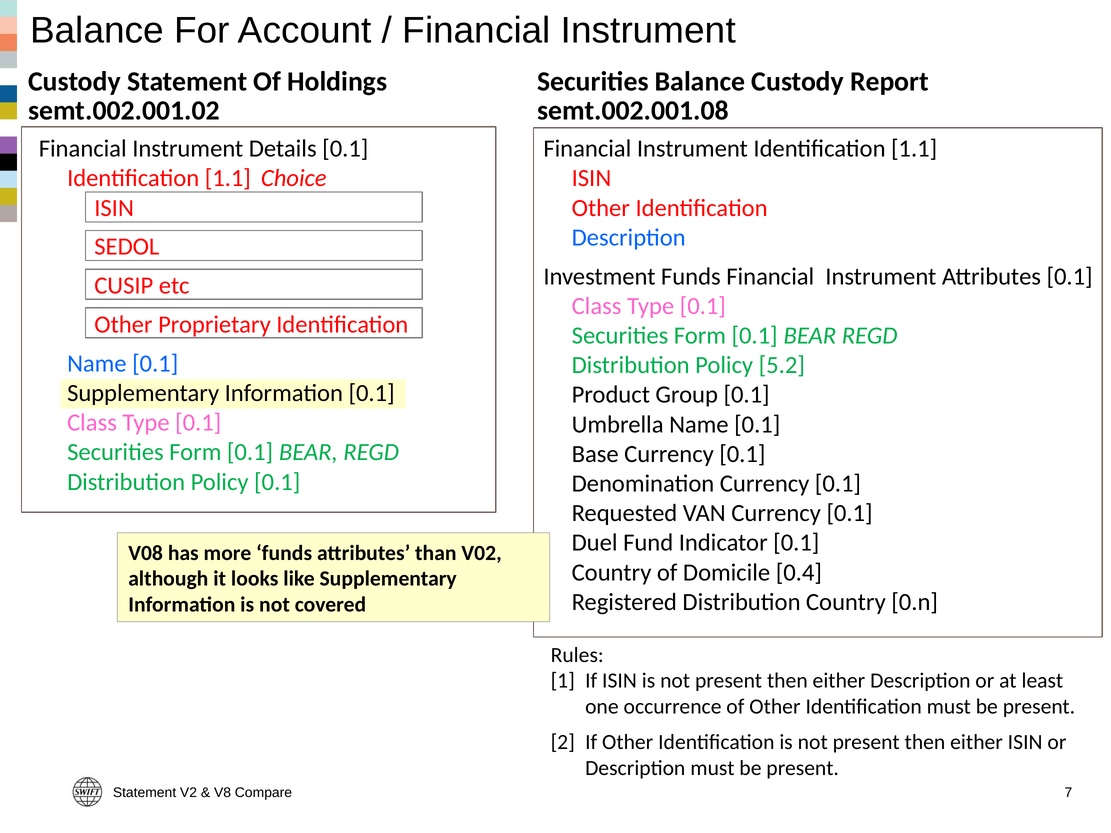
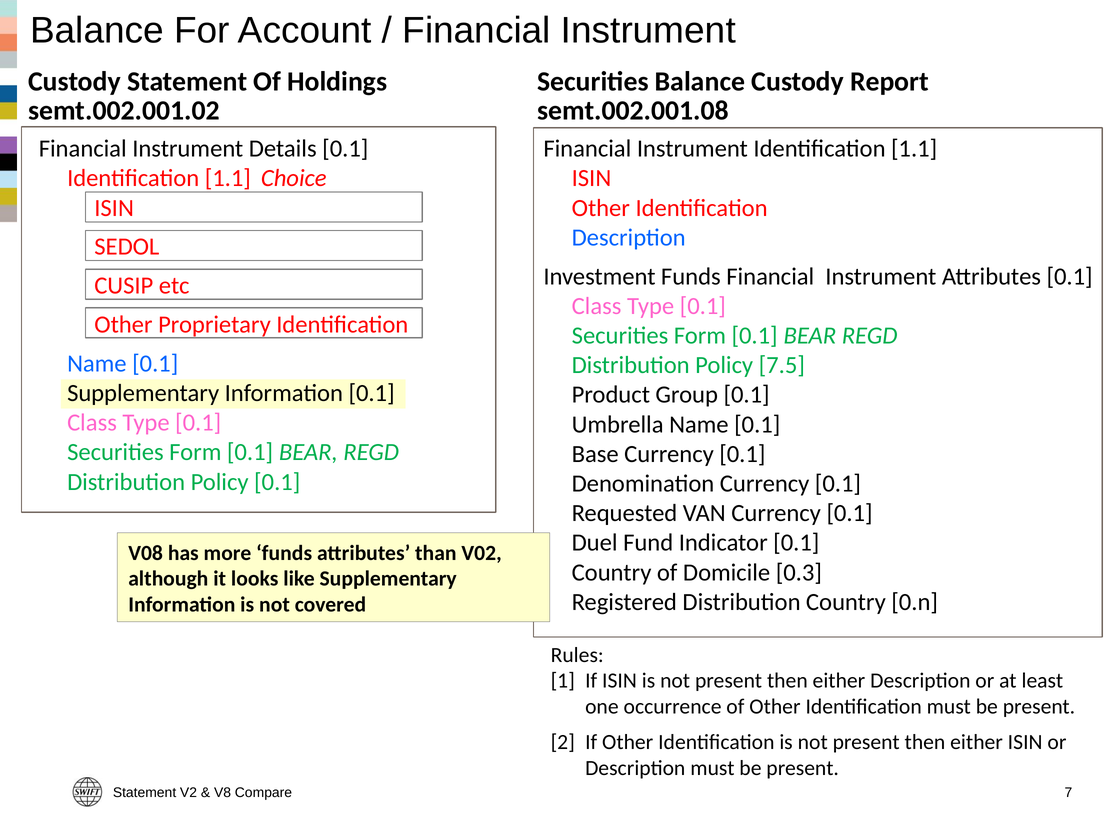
5.2: 5.2 -> 7.5
0.4: 0.4 -> 0.3
